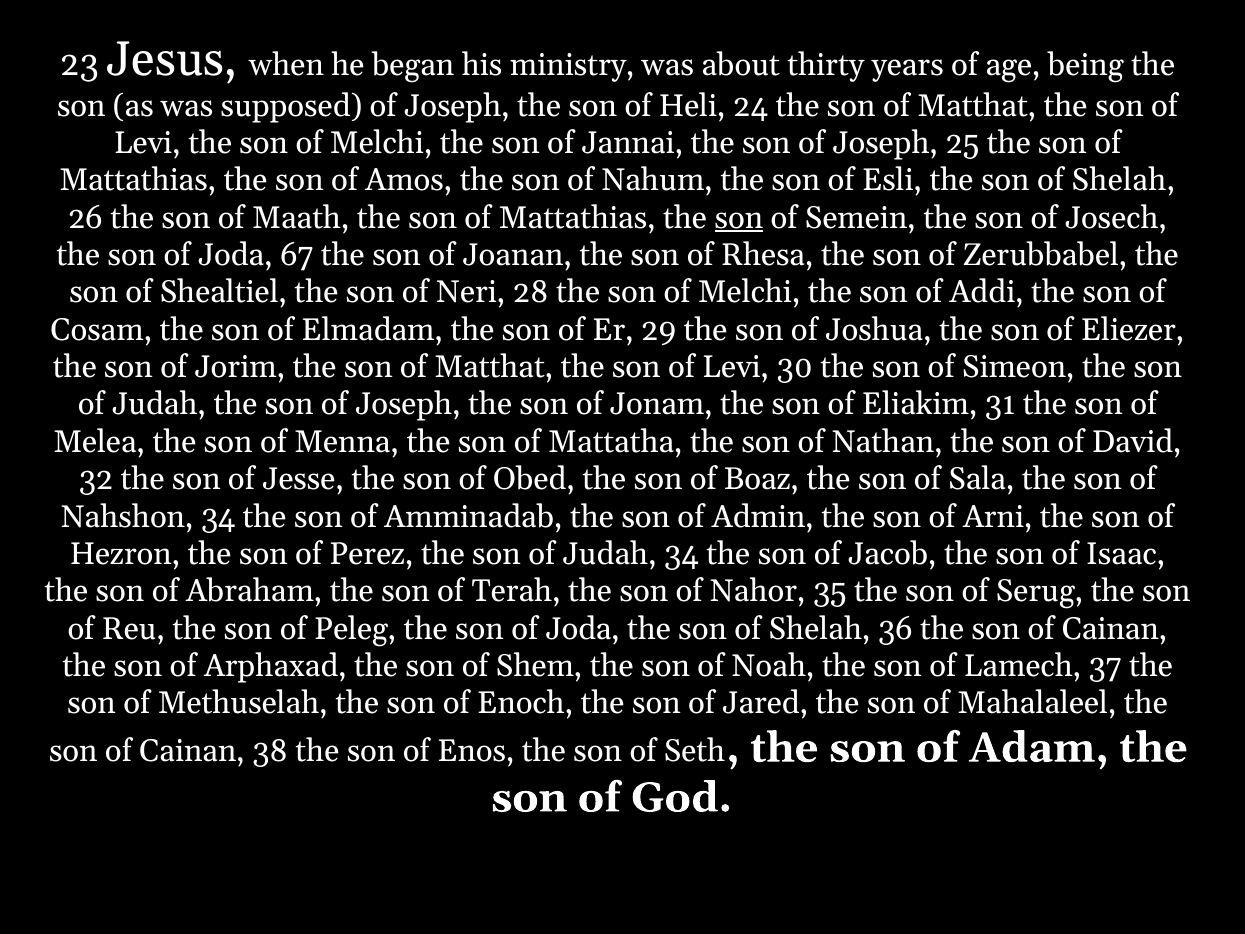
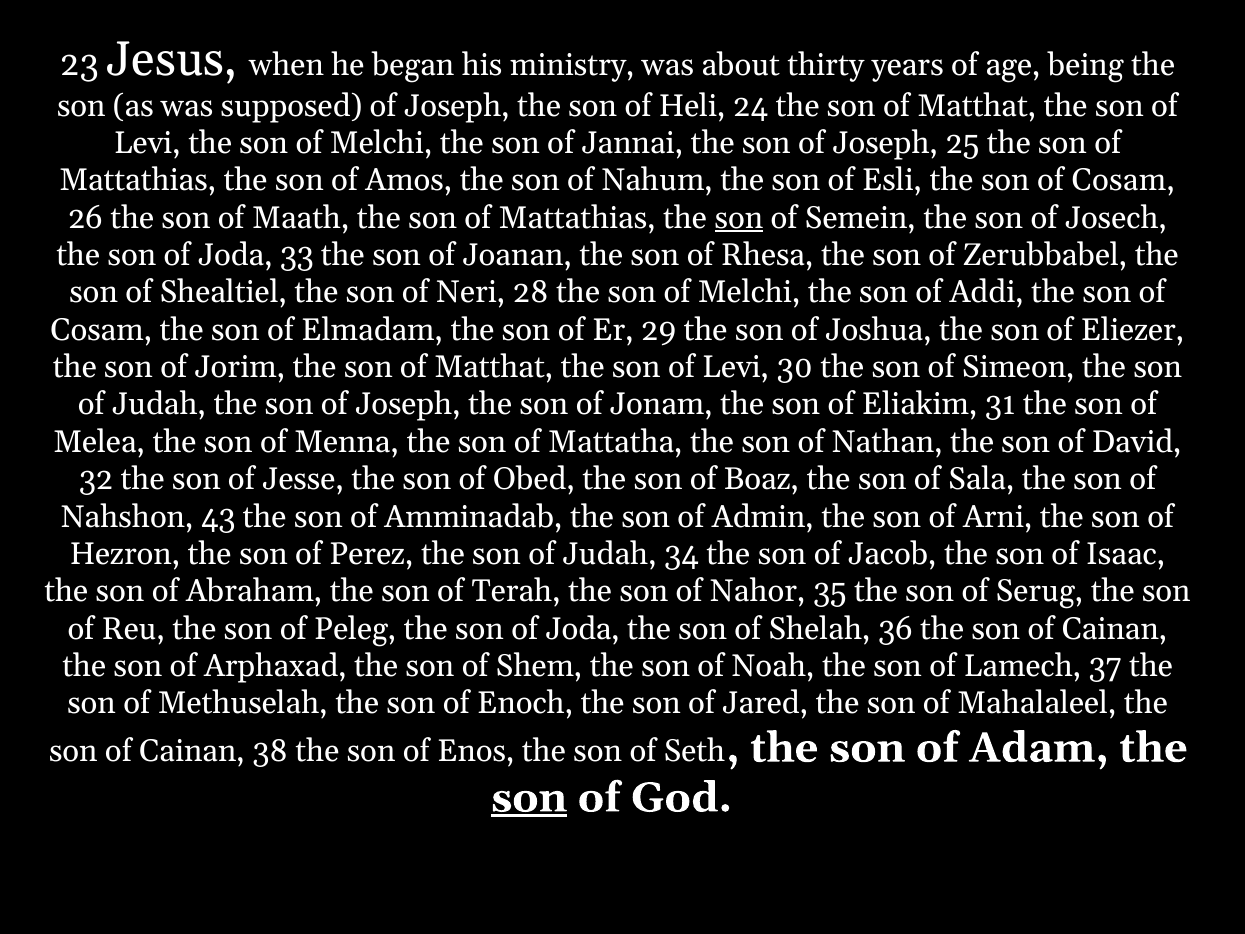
Shelah at (1123, 180): Shelah -> Cosam
67: 67 -> 33
Nahshon 34: 34 -> 43
son at (529, 798) underline: none -> present
